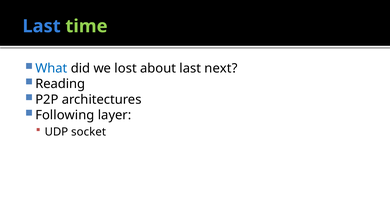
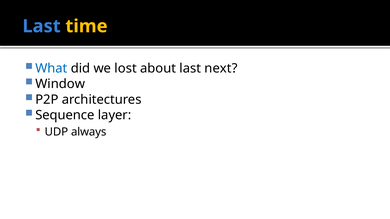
time colour: light green -> yellow
Reading: Reading -> Window
Following: Following -> Sequence
socket: socket -> always
